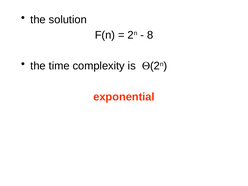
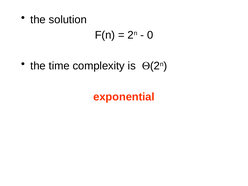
8: 8 -> 0
